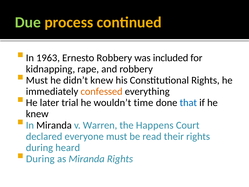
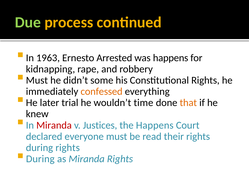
Ernesto Robbery: Robbery -> Arrested
was included: included -> happens
didn’t knew: knew -> some
that colour: blue -> orange
Miranda at (54, 125) colour: black -> red
Warren: Warren -> Justices
during heard: heard -> rights
